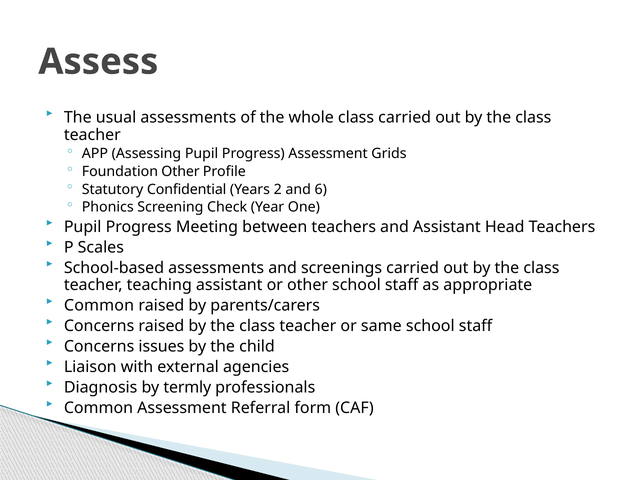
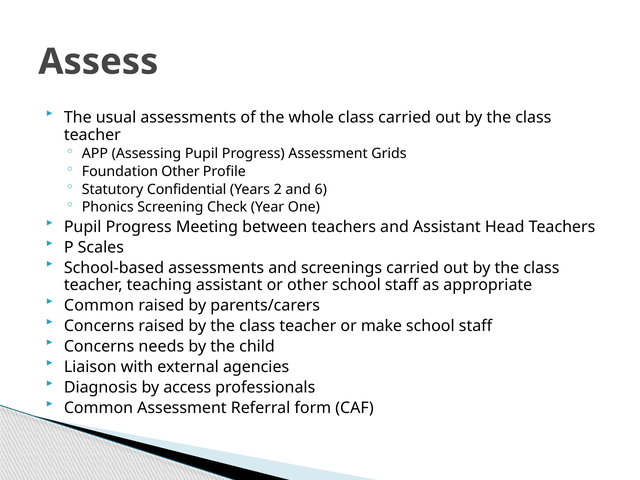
same: same -> make
issues: issues -> needs
termly: termly -> access
